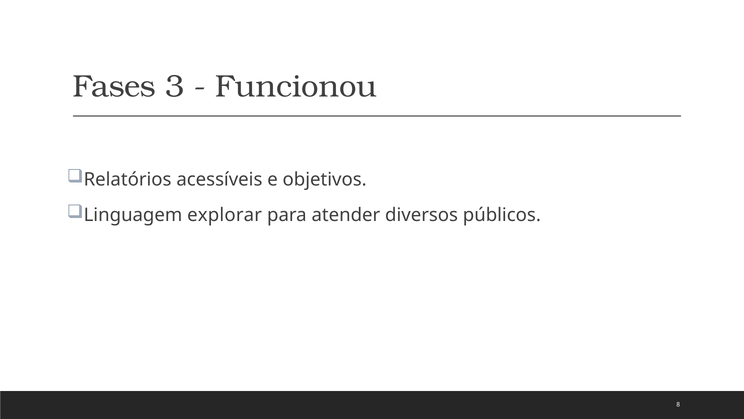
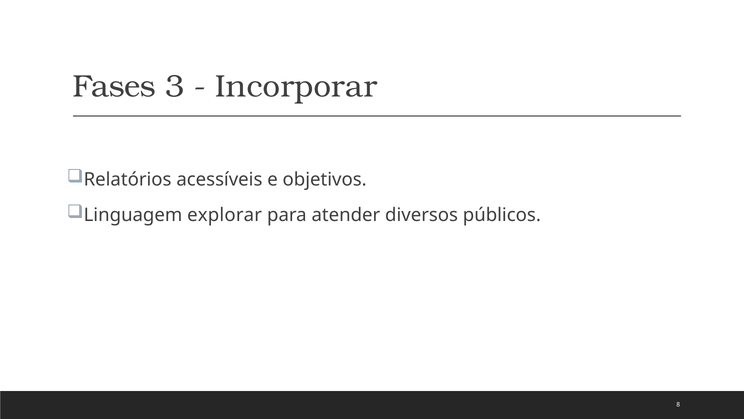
Funcionou: Funcionou -> Incorporar
